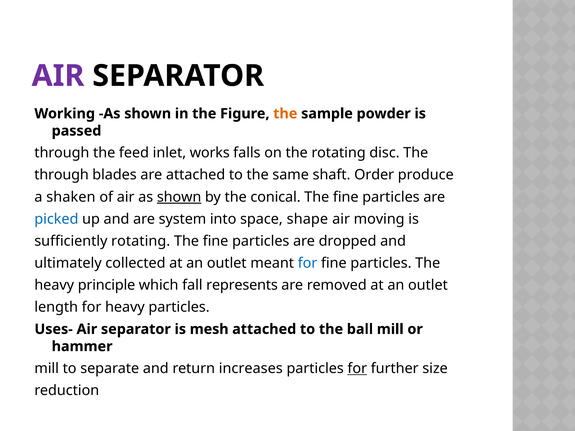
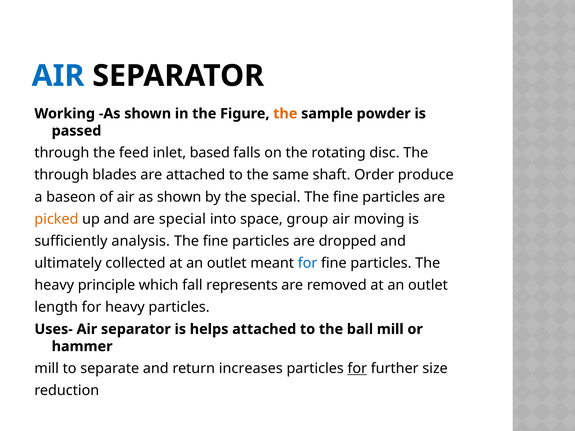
AIR at (58, 76) colour: purple -> blue
works: works -> based
shaken: shaken -> baseon
shown at (179, 197) underline: present -> none
the conical: conical -> special
picked colour: blue -> orange
are system: system -> special
shape: shape -> group
sufficiently rotating: rotating -> analysis
mesh: mesh -> helps
